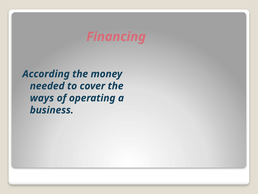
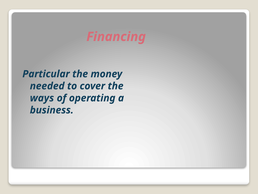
According: According -> Particular
